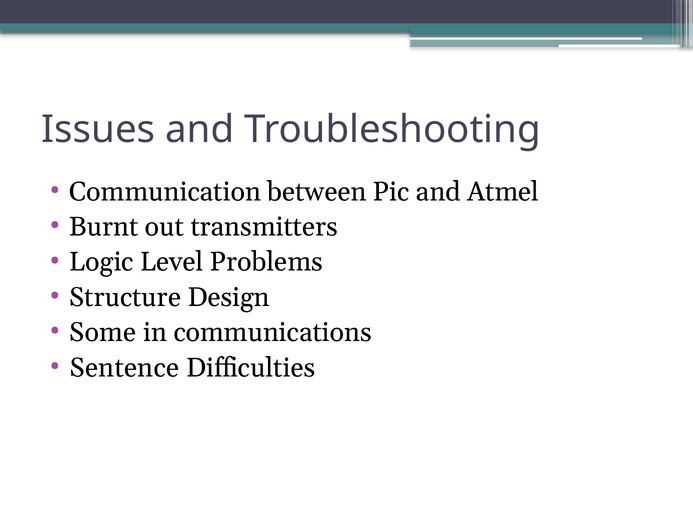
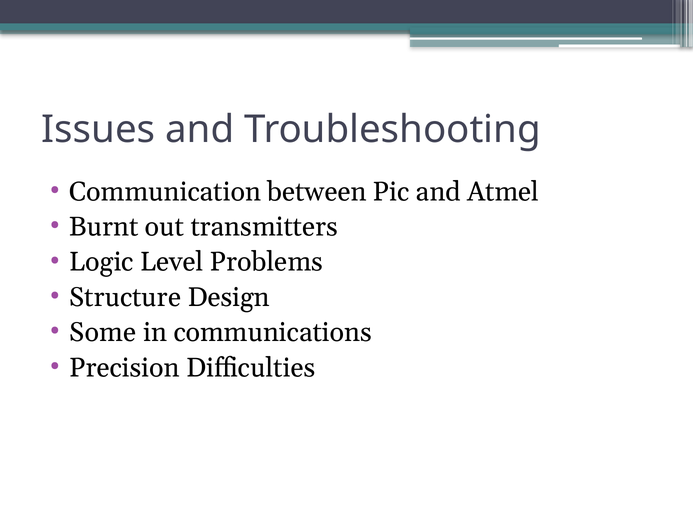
Sentence: Sentence -> Precision
